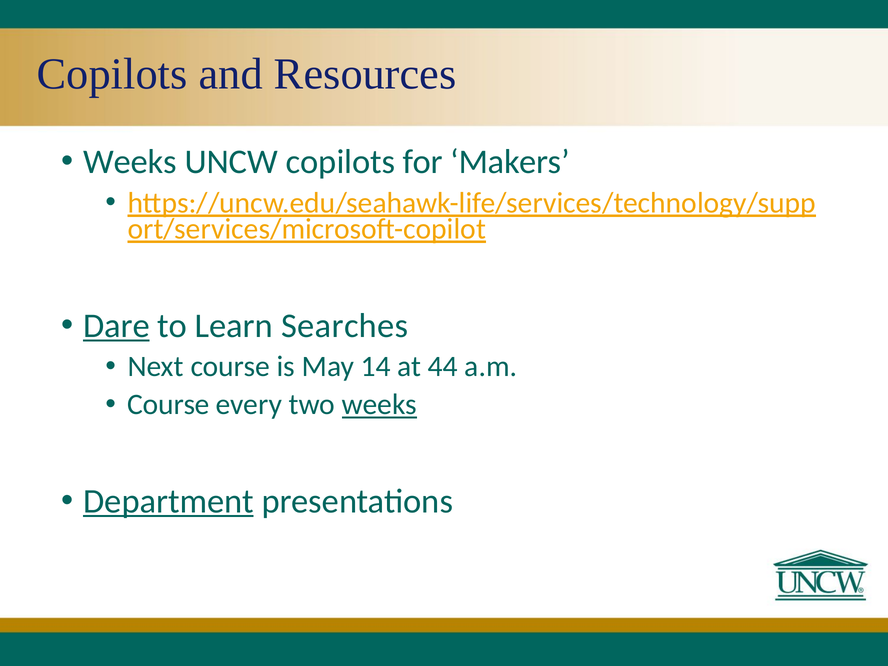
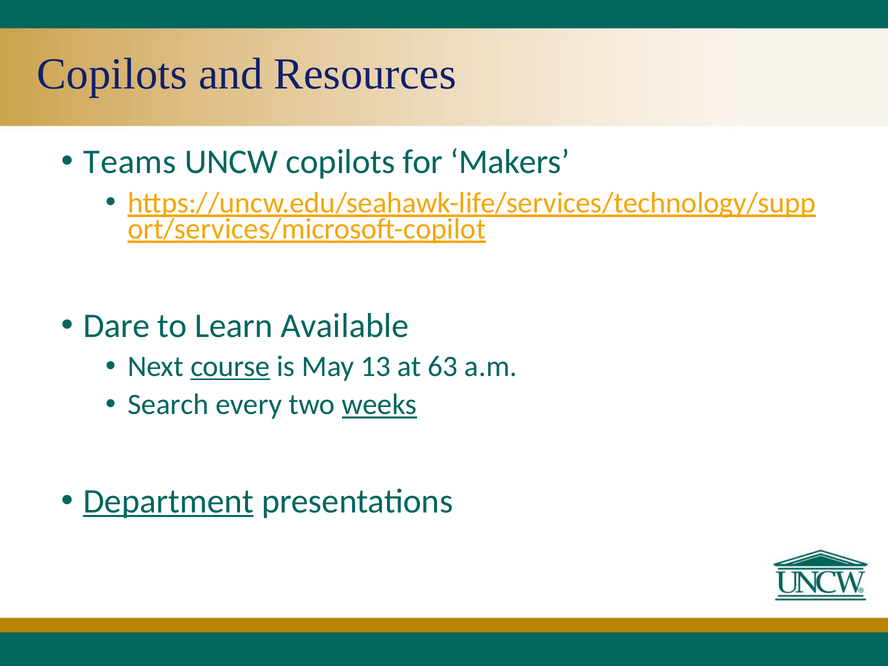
Weeks at (130, 162): Weeks -> Teams
Dare underline: present -> none
Searches: Searches -> Available
course at (230, 367) underline: none -> present
14: 14 -> 13
44: 44 -> 63
Course at (168, 405): Course -> Search
